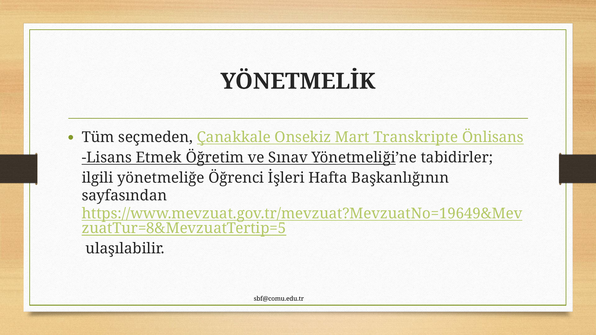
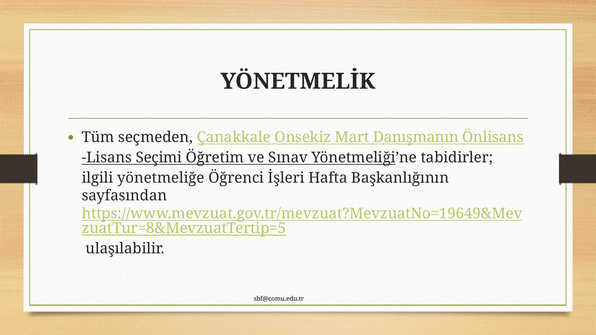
Transkripte: Transkripte -> Danışmanın
Etmek: Etmek -> Seçimi
